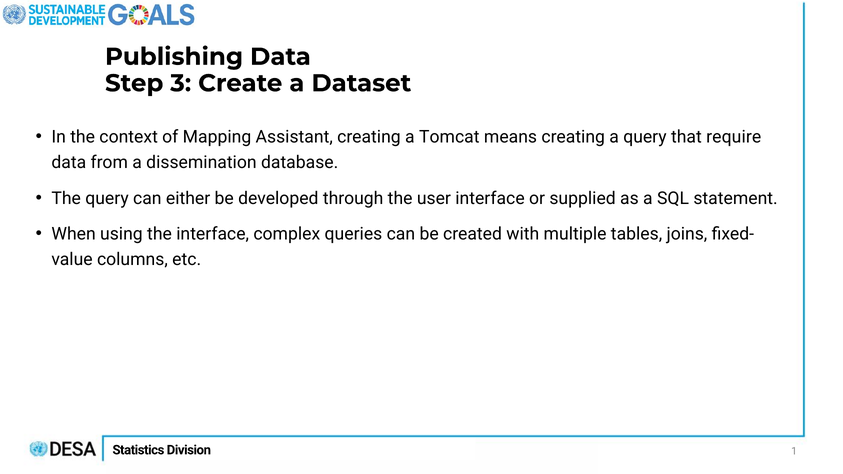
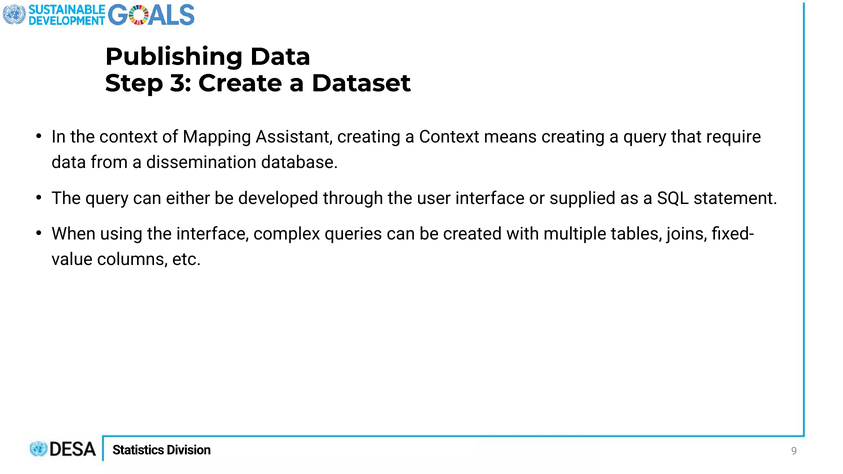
a Tomcat: Tomcat -> Context
1: 1 -> 9
